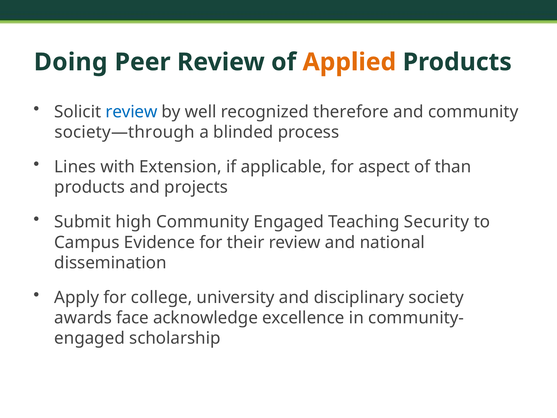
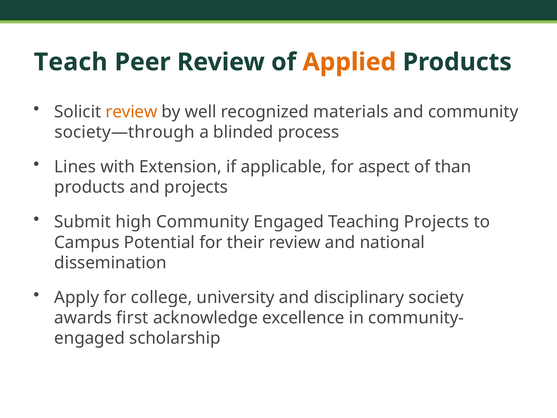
Doing: Doing -> Teach
review at (132, 112) colour: blue -> orange
therefore: therefore -> materials
Teaching Security: Security -> Projects
Evidence: Evidence -> Potential
face: face -> first
